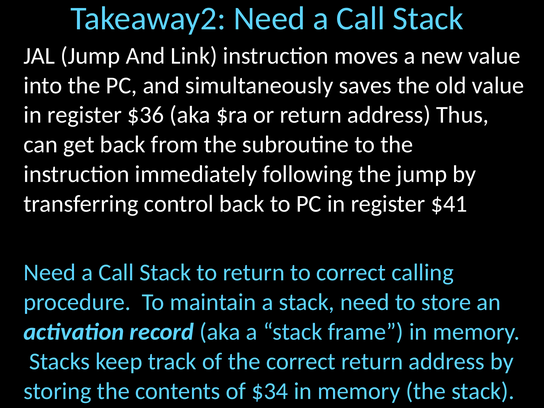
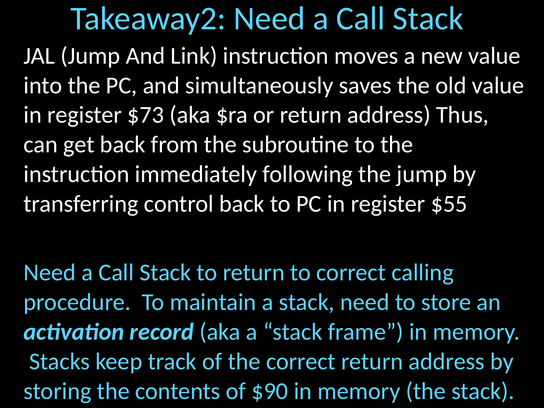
$36: $36 -> $73
$41: $41 -> $55
$34: $34 -> $90
